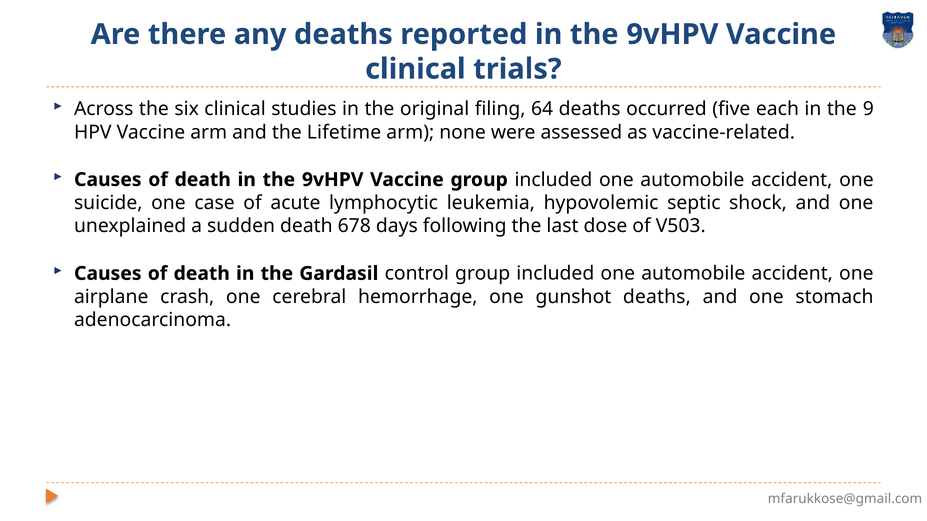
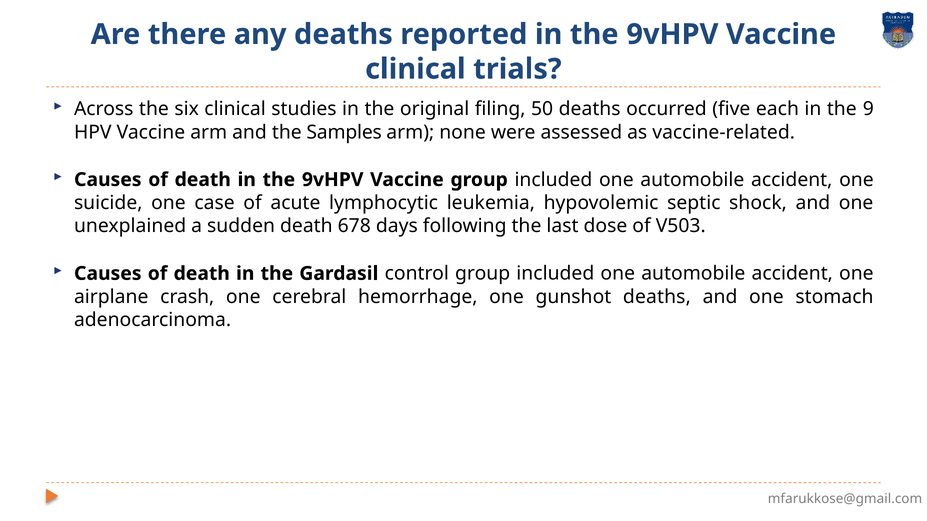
64: 64 -> 50
Lifetime: Lifetime -> Samples
